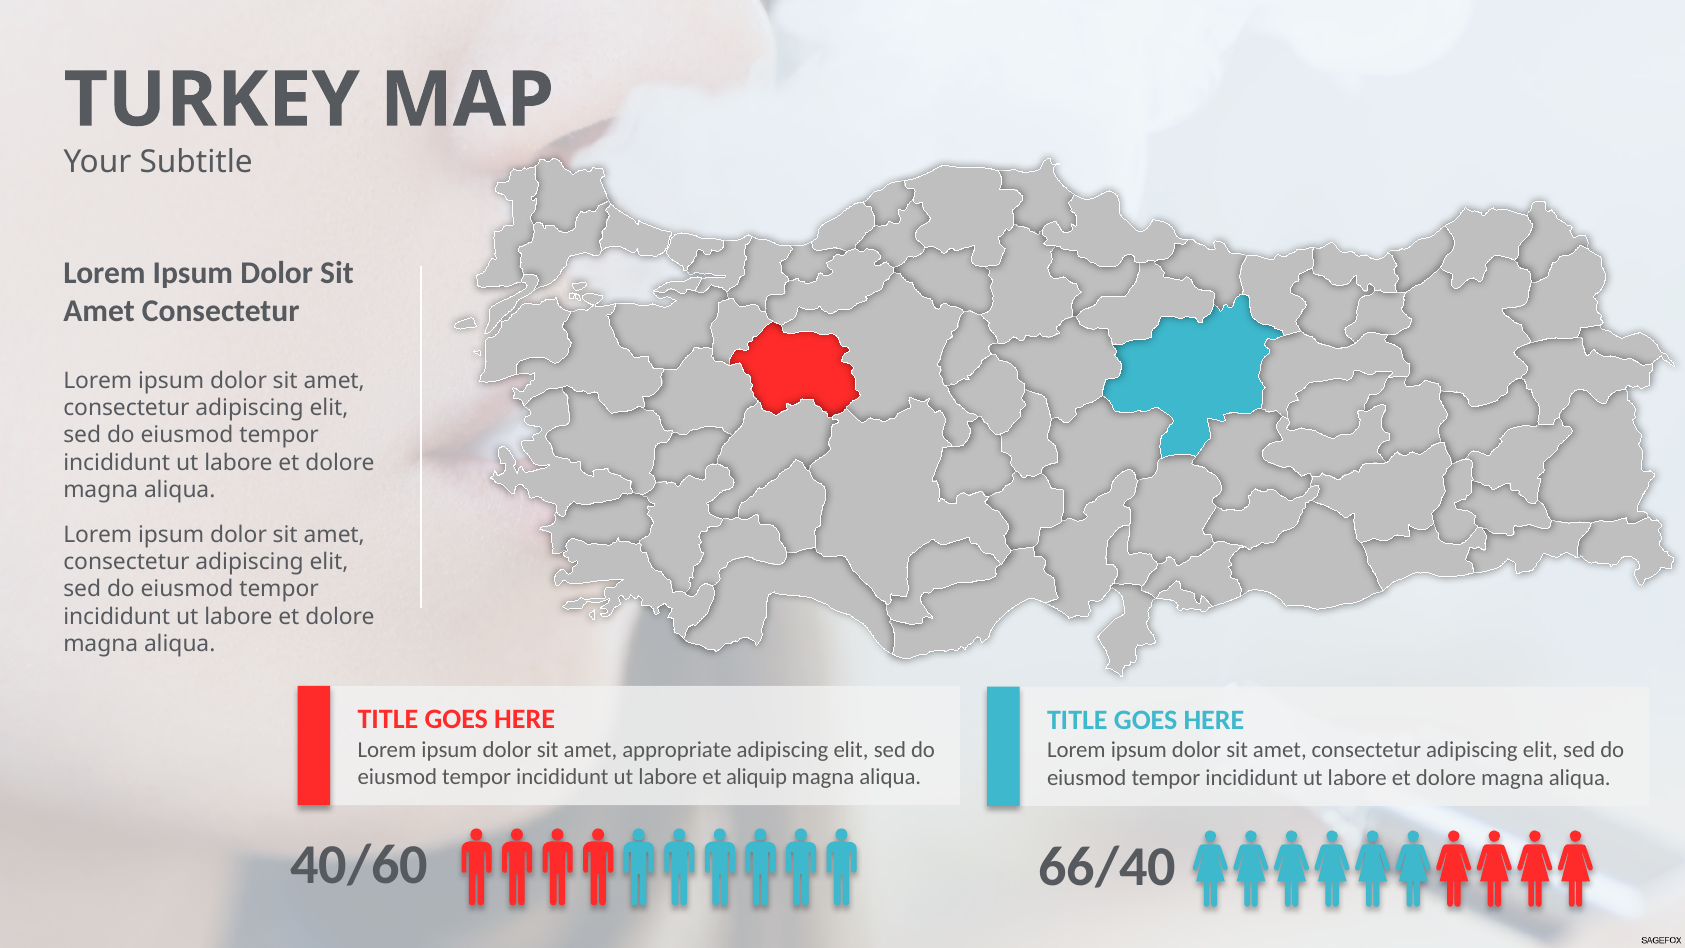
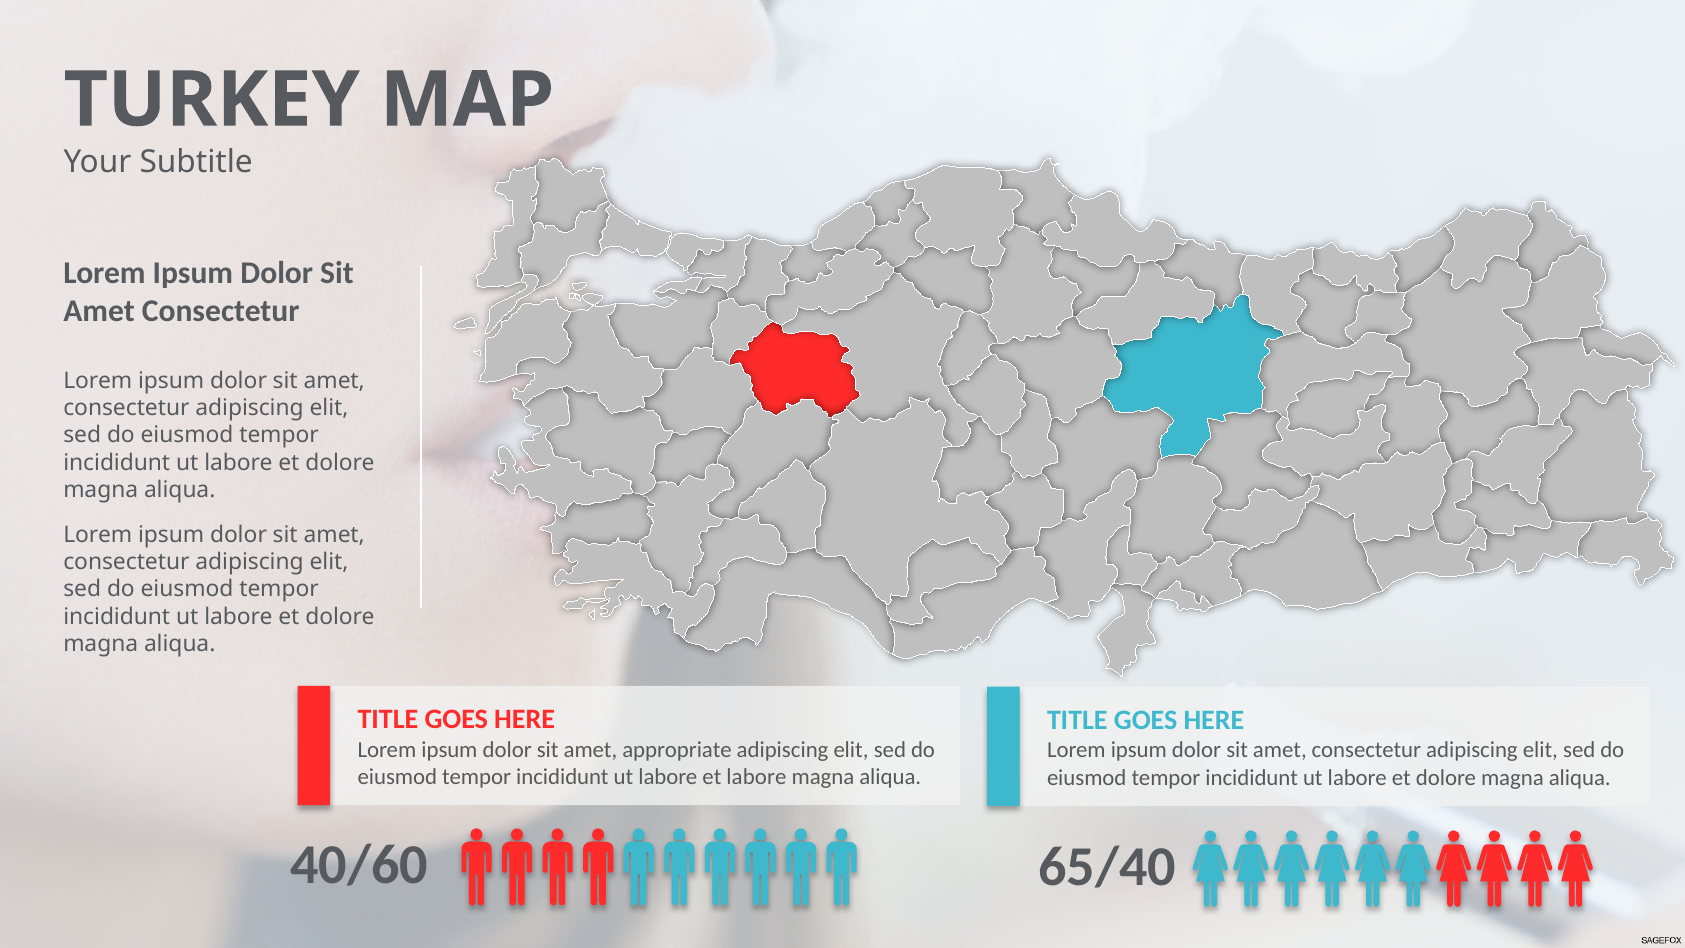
et aliquip: aliquip -> labore
66/40: 66/40 -> 65/40
